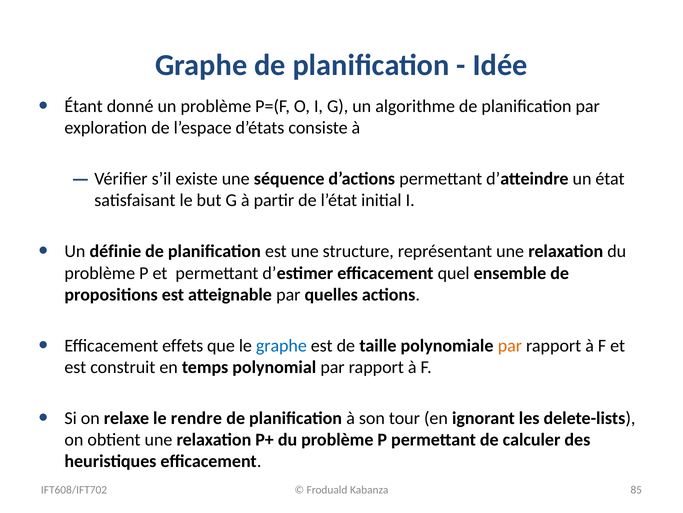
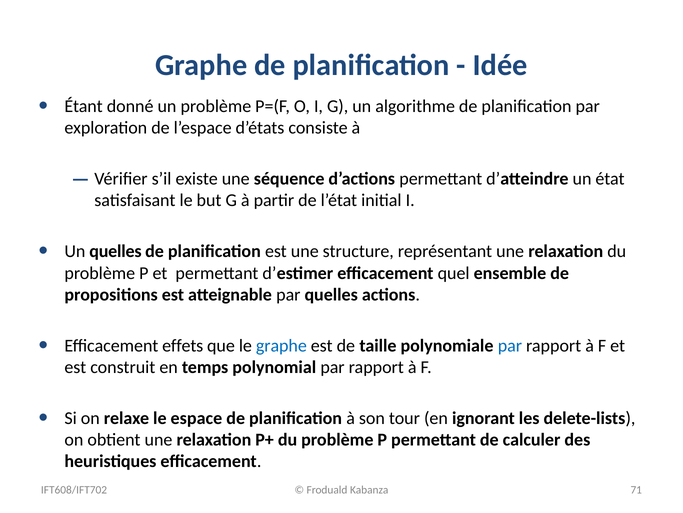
Un définie: définie -> quelles
par at (510, 345) colour: orange -> blue
rendre: rendre -> espace
85: 85 -> 71
